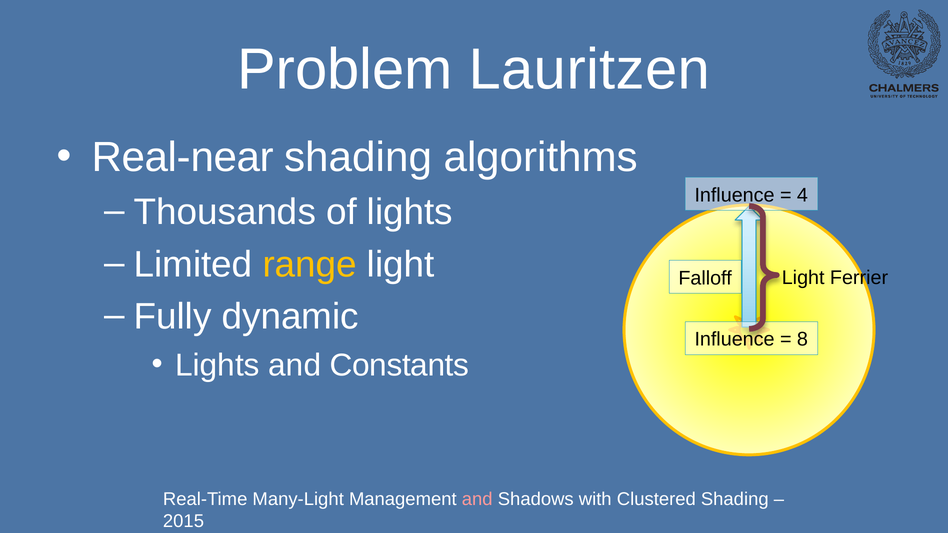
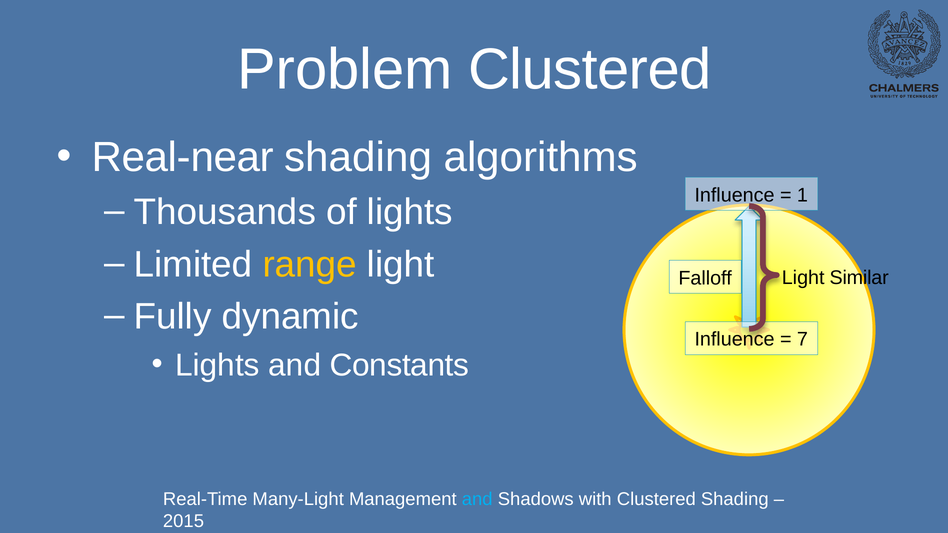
Problem Lauritzen: Lauritzen -> Clustered
4: 4 -> 1
Ferrier: Ferrier -> Similar
8: 8 -> 7
and at (477, 499) colour: pink -> light blue
